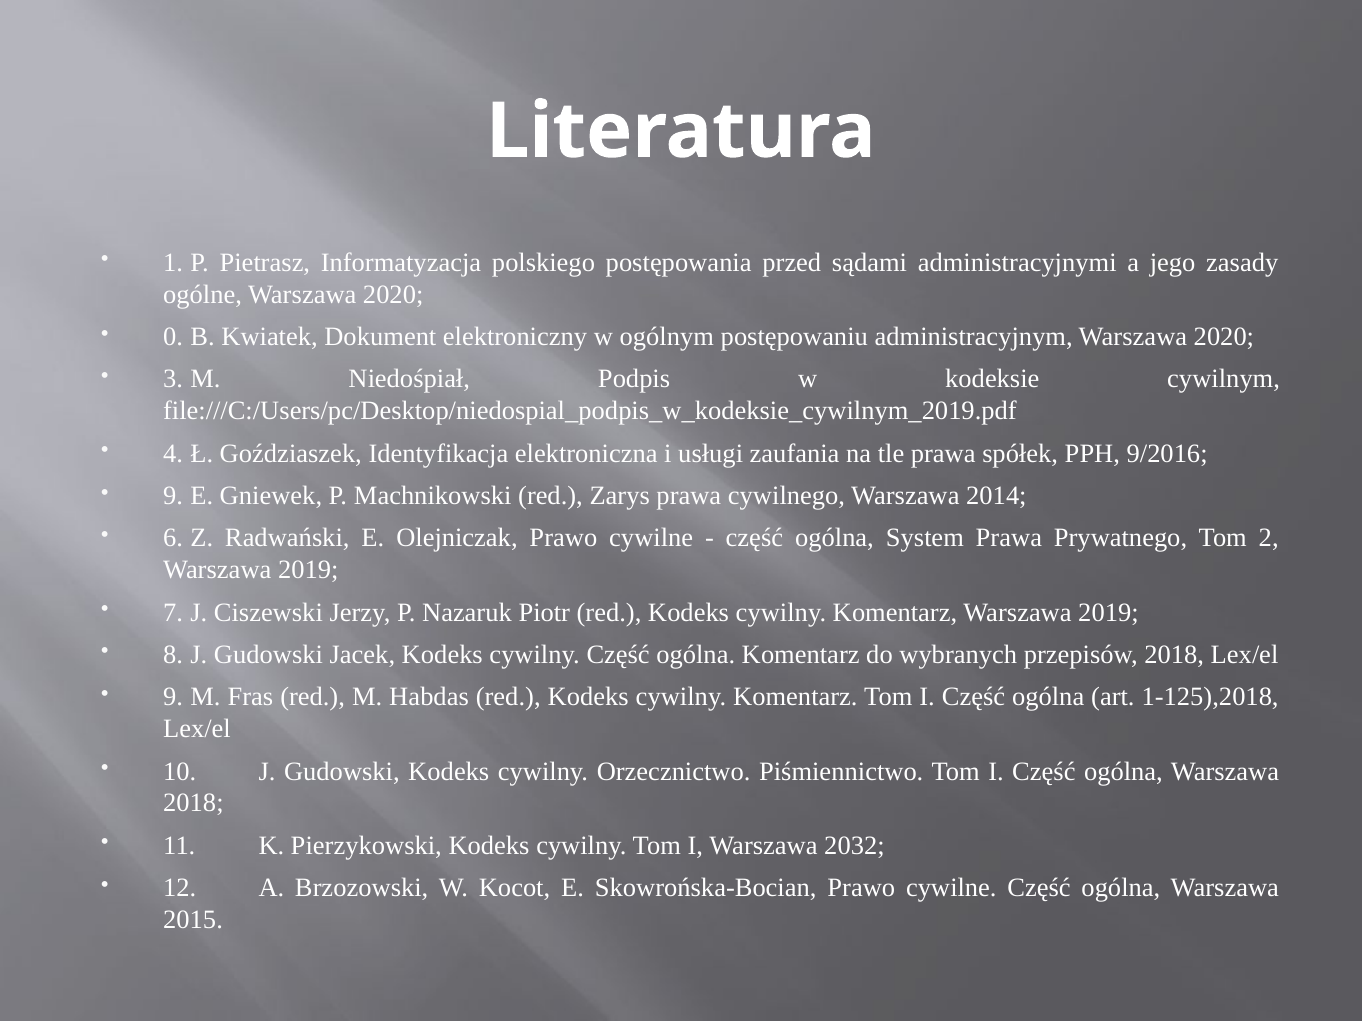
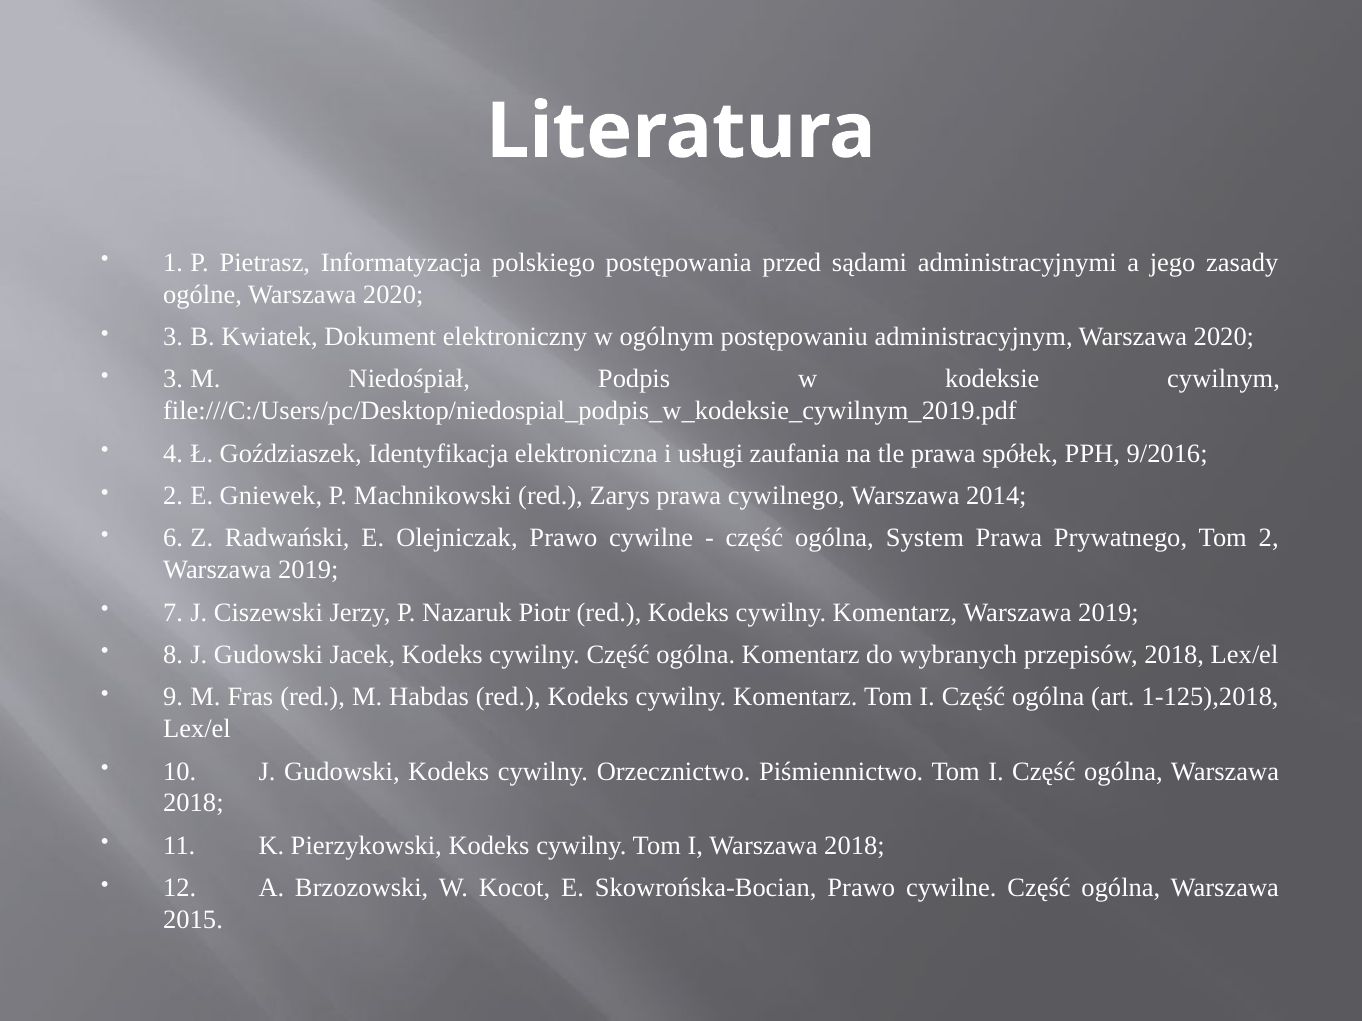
0 at (173, 337): 0 -> 3
9 at (173, 496): 9 -> 2
I Warszawa 2032: 2032 -> 2018
